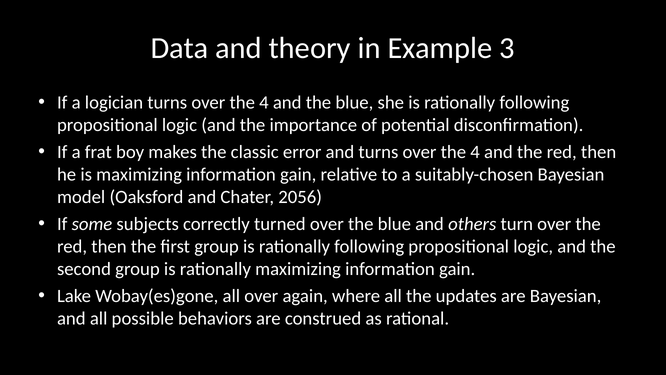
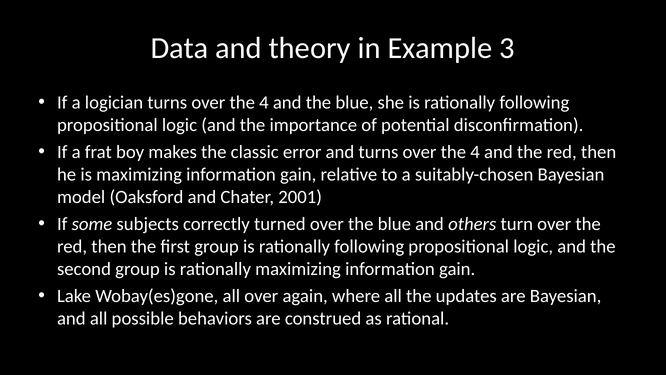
2056: 2056 -> 2001
